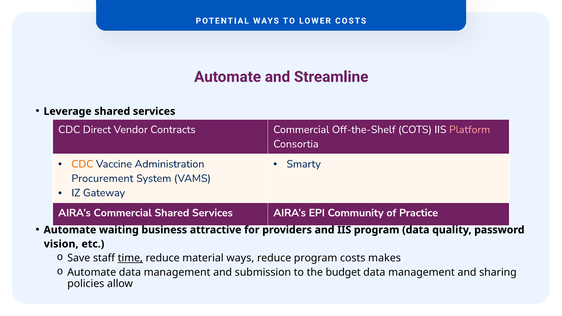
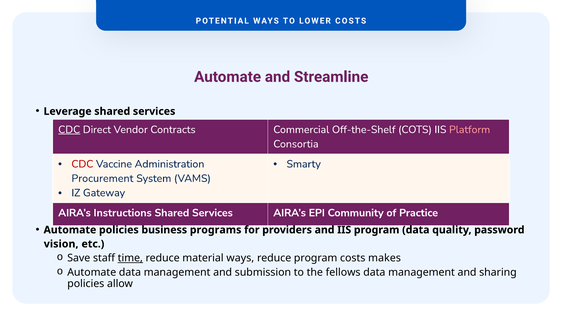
CDC at (69, 130) underline: none -> present
CDC at (82, 164) colour: orange -> red
AIRA’s Commercial: Commercial -> Instructions
Automate waiting: waiting -> policies
attractive: attractive -> programs
budget: budget -> fellows
